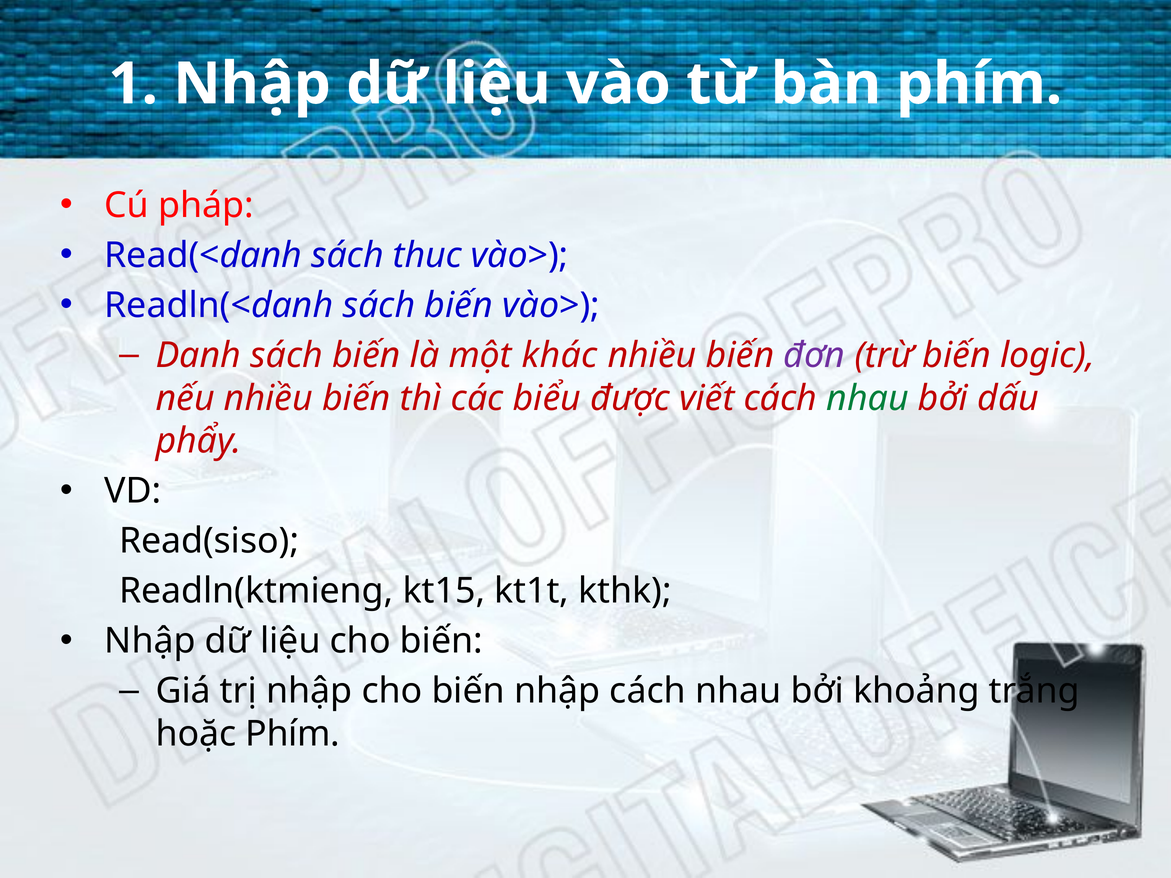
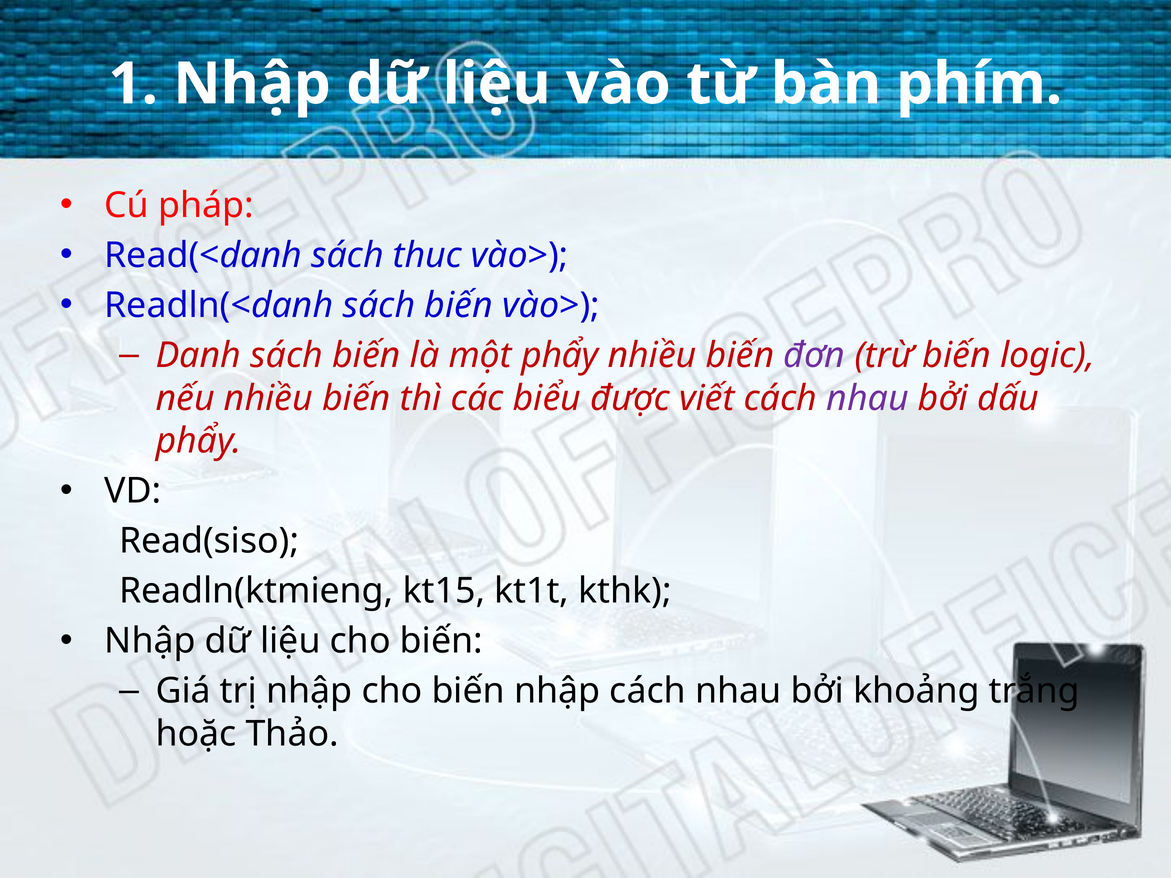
một khác: khác -> phẩy
nhau at (868, 398) colour: green -> purple
hoặc Phím: Phím -> Thảo
